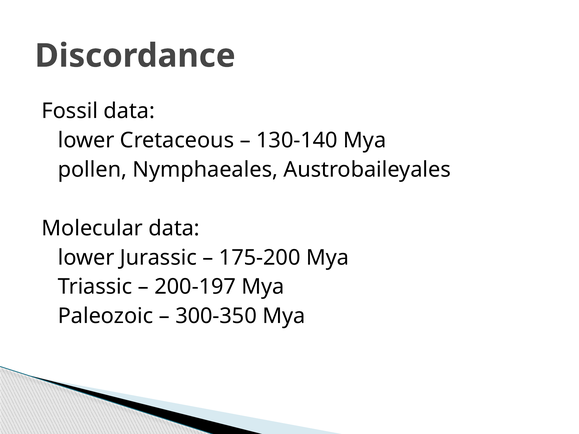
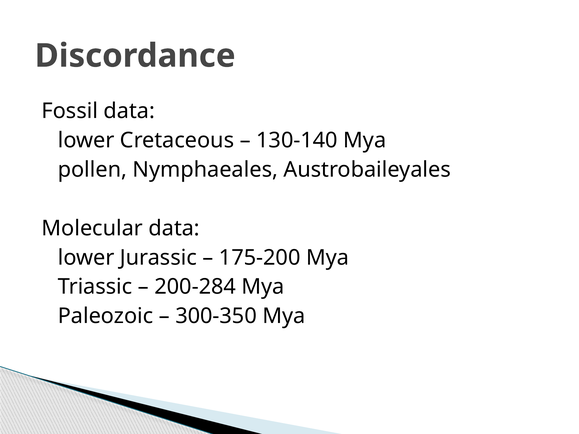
200-197: 200-197 -> 200-284
